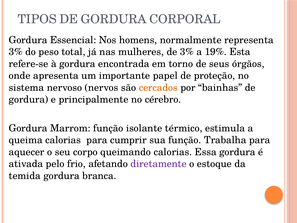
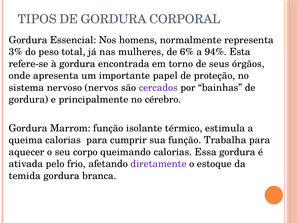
de 3%: 3% -> 6%
19%: 19% -> 94%
cercados colour: orange -> purple
